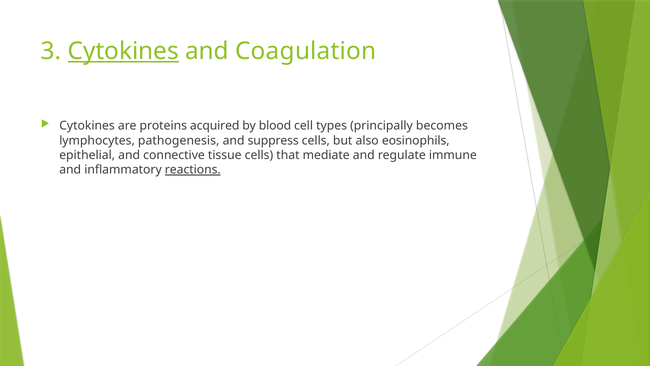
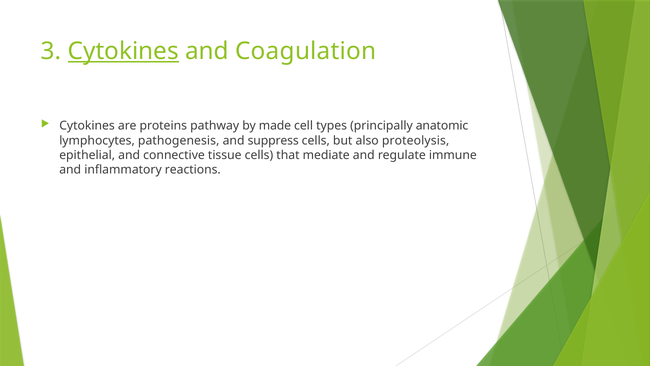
acquired: acquired -> pathway
blood: blood -> made
becomes: becomes -> anatomic
eosinophils: eosinophils -> proteolysis
reactions underline: present -> none
